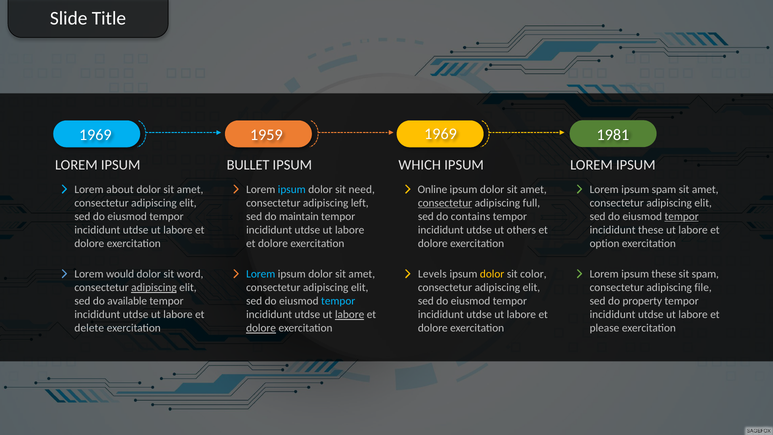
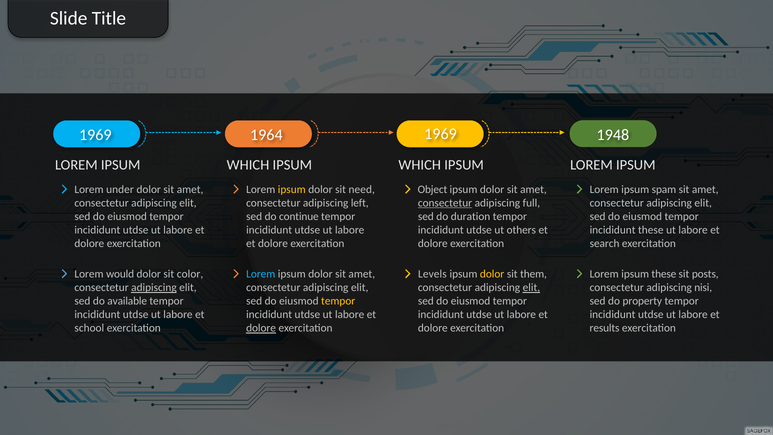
1959: 1959 -> 1964
1981: 1981 -> 1948
BULLET at (248, 165): BULLET -> WHICH
about: about -> under
ipsum at (292, 189) colour: light blue -> yellow
Online: Online -> Object
maintain: maintain -> continue
contains: contains -> duration
tempor at (682, 216) underline: present -> none
option: option -> search
word: word -> color
color: color -> them
sit spam: spam -> posts
elit at (531, 287) underline: none -> present
file: file -> nisi
tempor at (338, 301) colour: light blue -> yellow
labore at (350, 315) underline: present -> none
delete: delete -> school
please: please -> results
